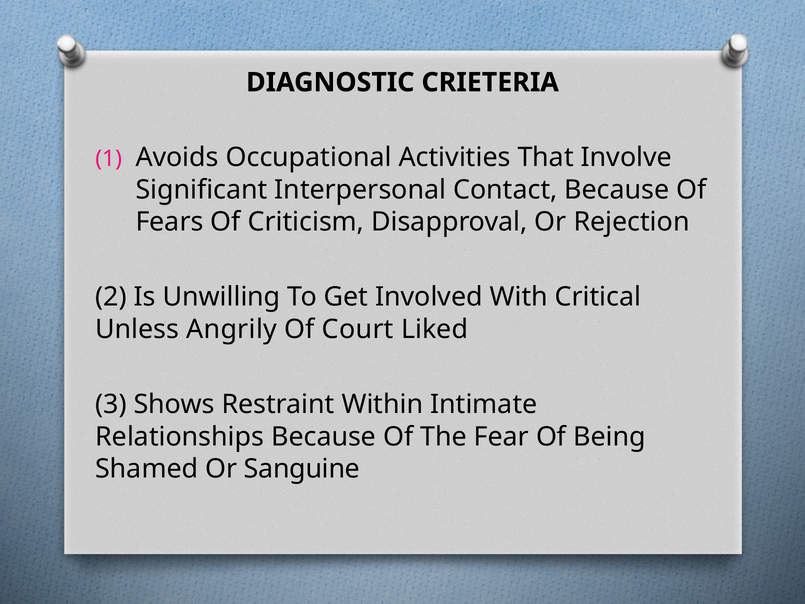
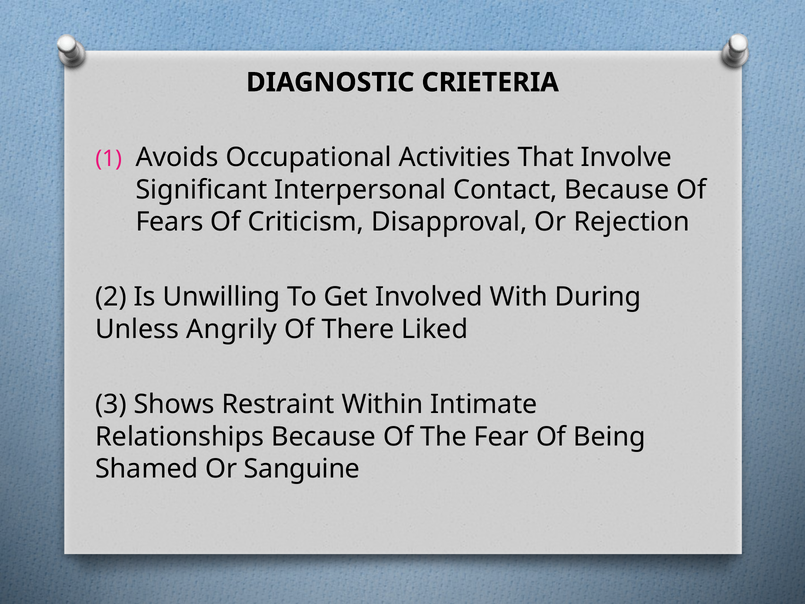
Critical: Critical -> During
Court: Court -> There
